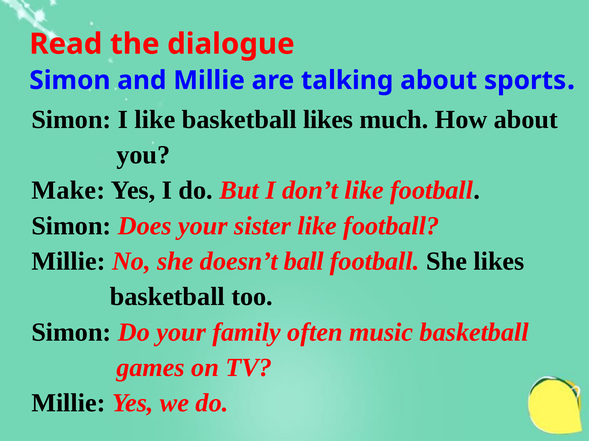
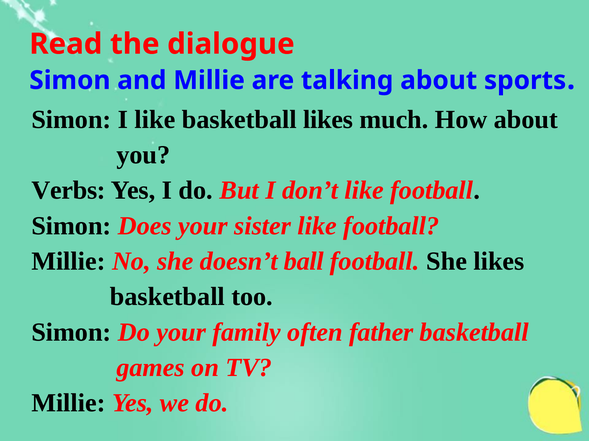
Make: Make -> Verbs
music: music -> father
